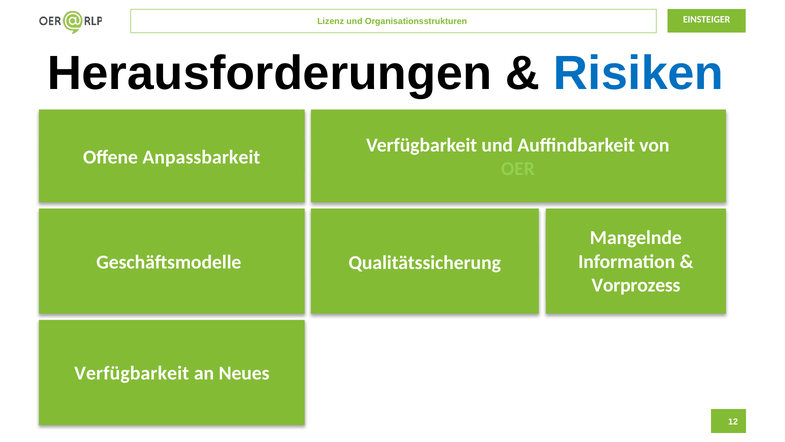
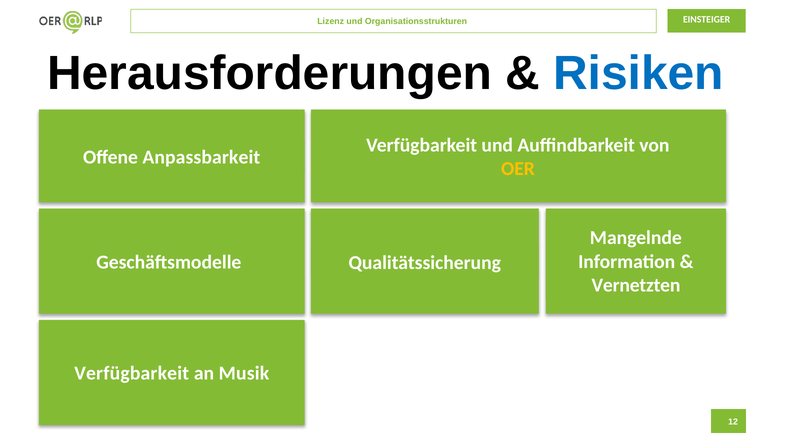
OER colour: light green -> yellow
Vorprozess: Vorprozess -> Vernetzten
Neues: Neues -> Musik
